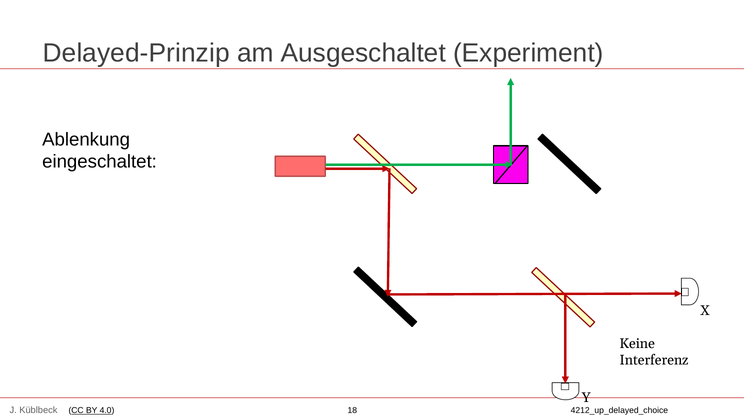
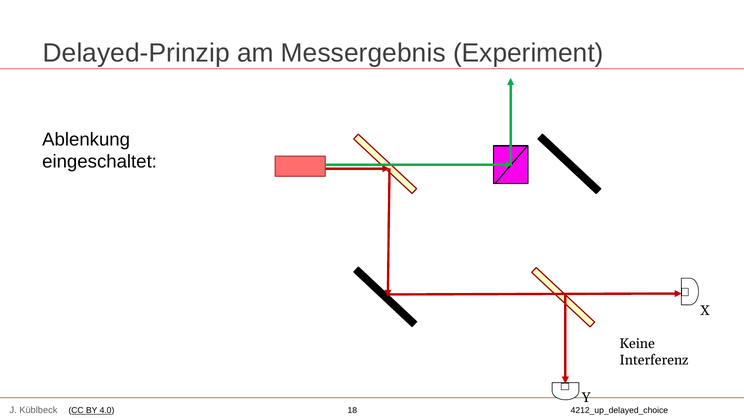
Ausgeschaltet: Ausgeschaltet -> Messergebnis
